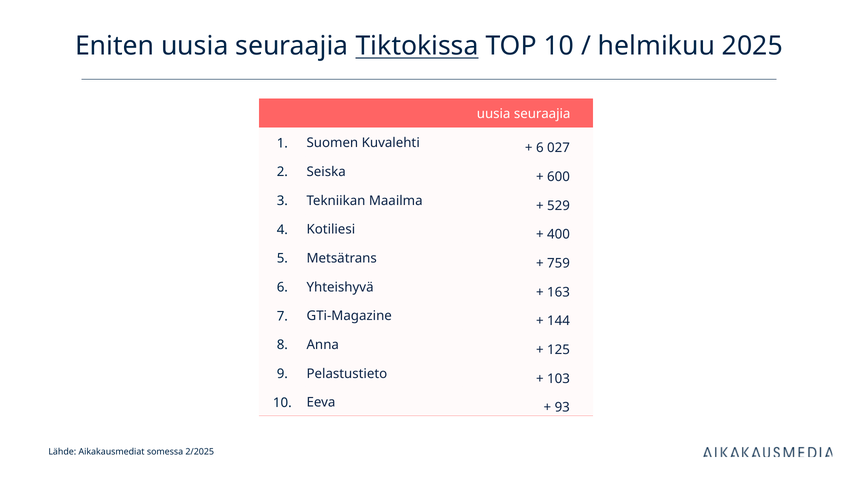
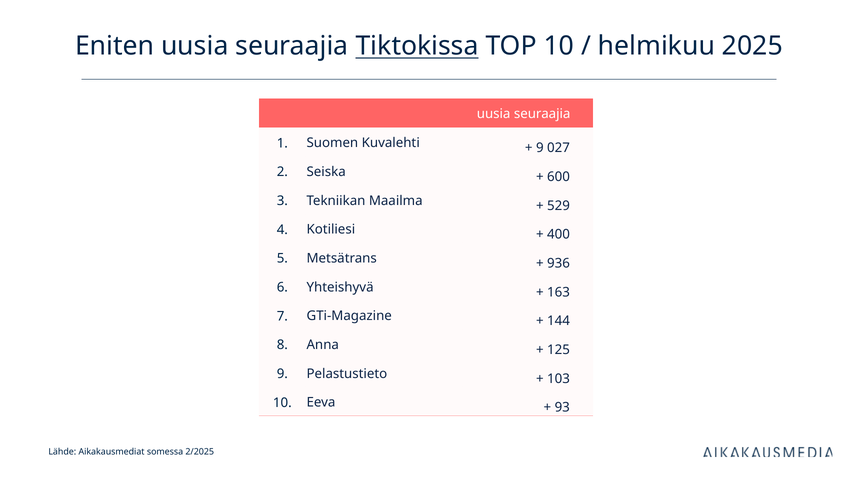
6 at (540, 148): 6 -> 9
759: 759 -> 936
